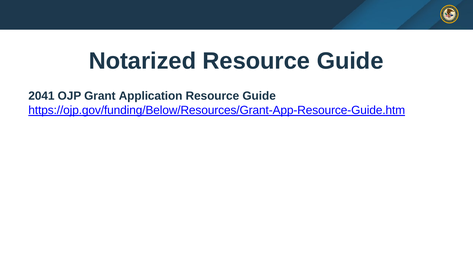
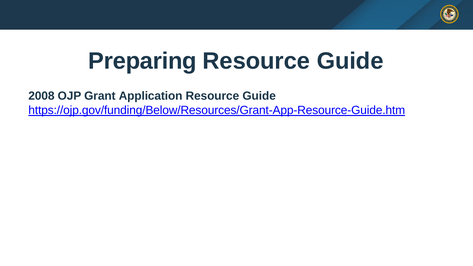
Notarized: Notarized -> Preparing
2041: 2041 -> 2008
